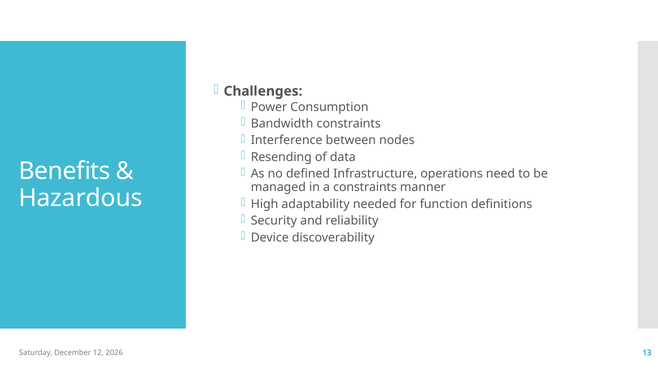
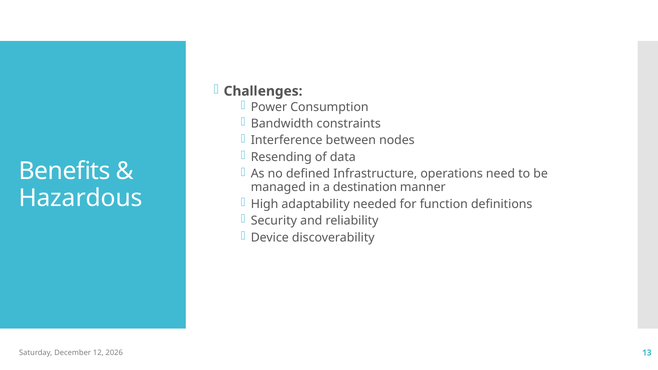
a constraints: constraints -> destination
